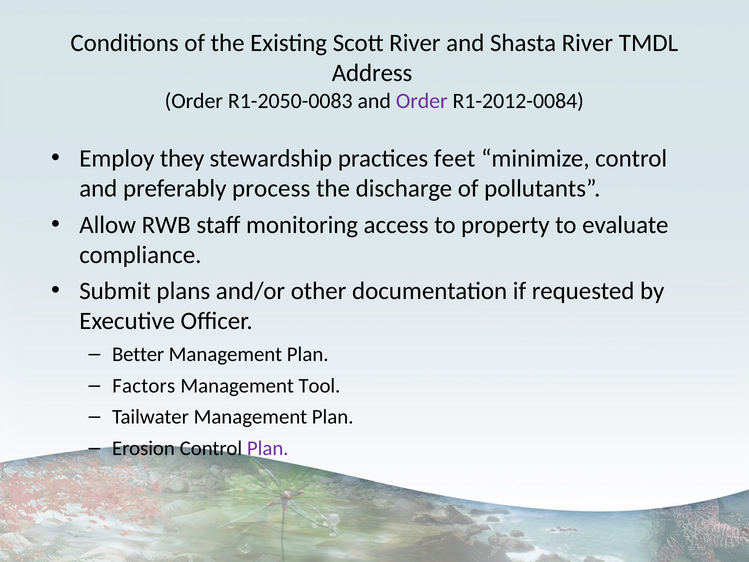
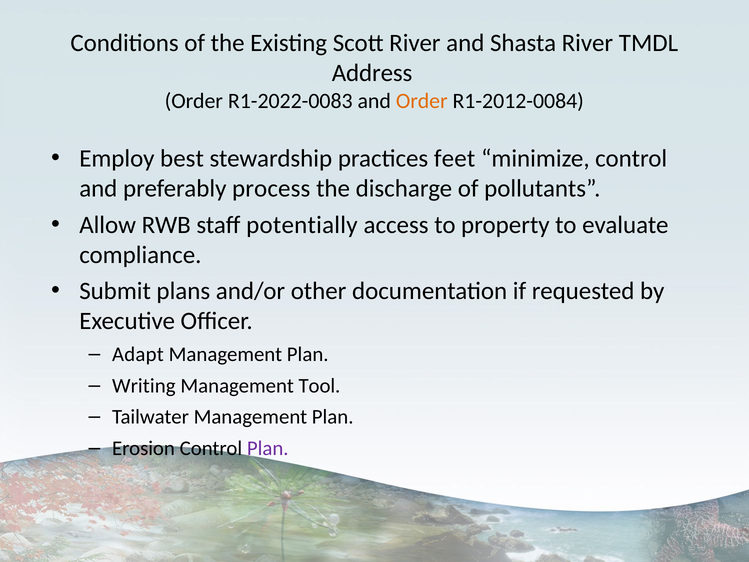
R1-2050-0083: R1-2050-0083 -> R1-2022-0083
Order at (422, 101) colour: purple -> orange
they: they -> best
monitoring: monitoring -> potentially
Better: Better -> Adapt
Factors: Factors -> Writing
